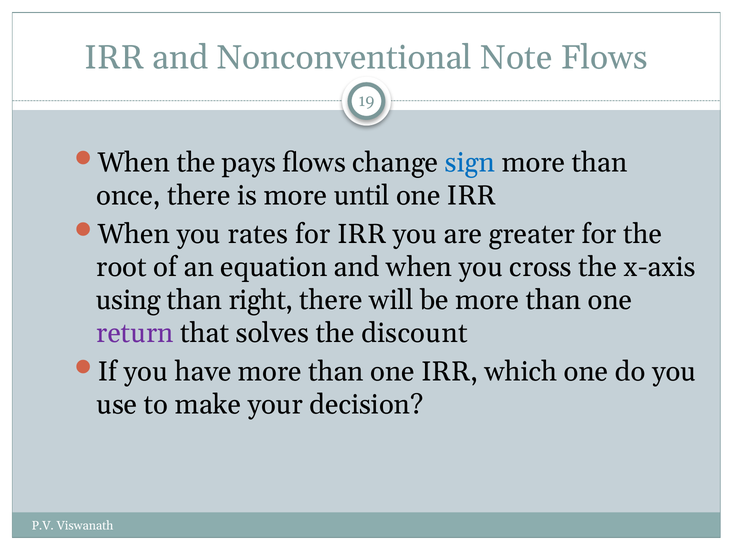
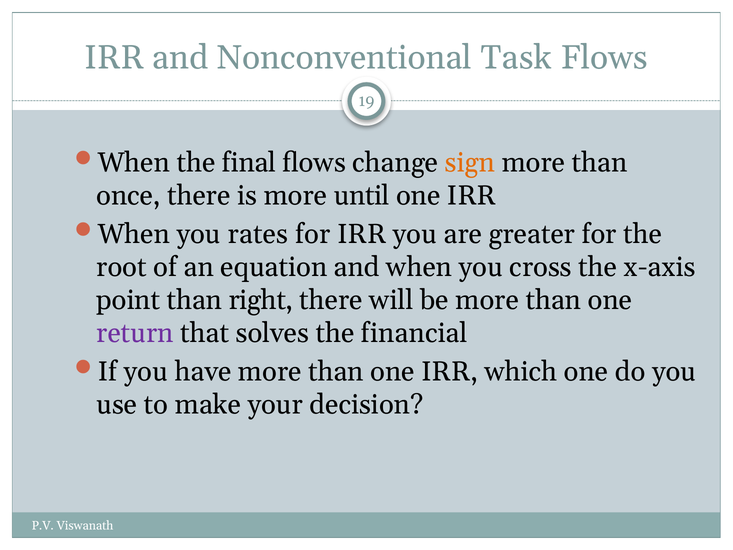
Note: Note -> Task
pays: pays -> final
sign colour: blue -> orange
using: using -> point
discount: discount -> financial
